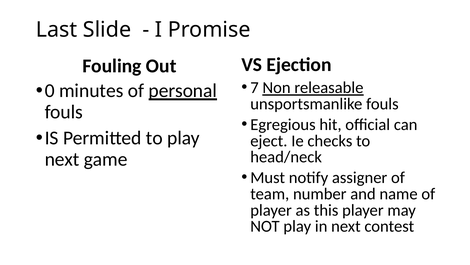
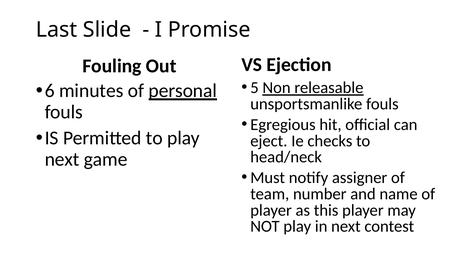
7: 7 -> 5
0: 0 -> 6
